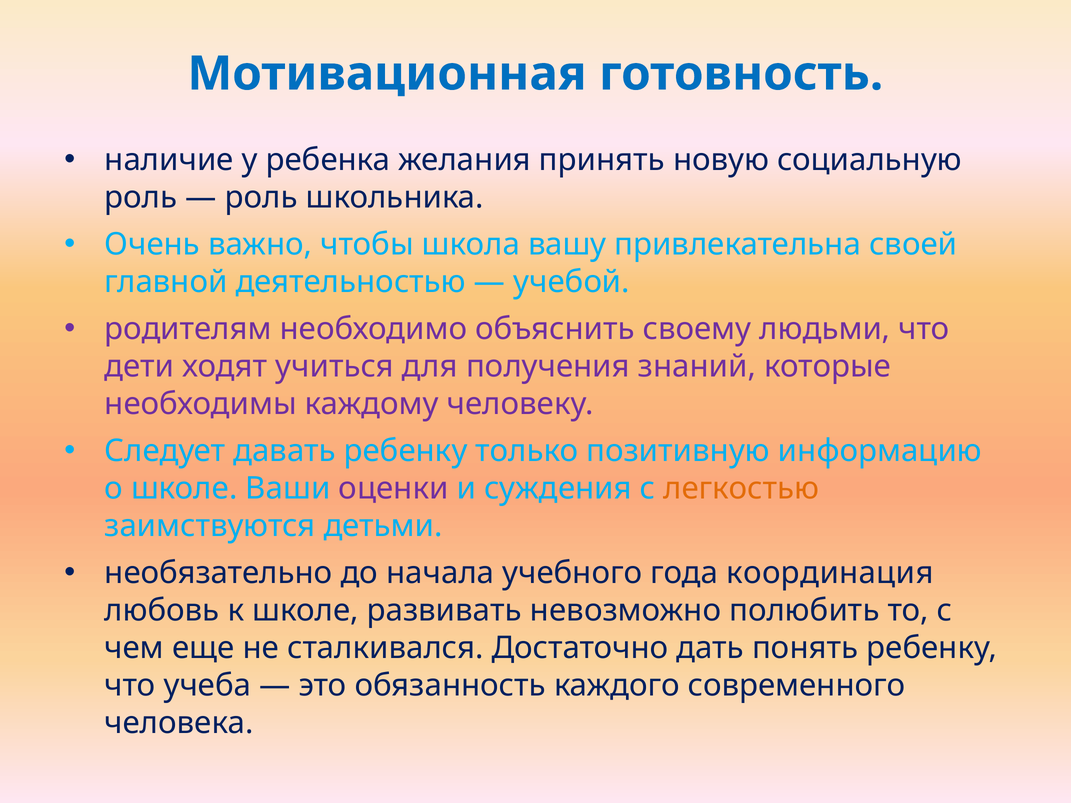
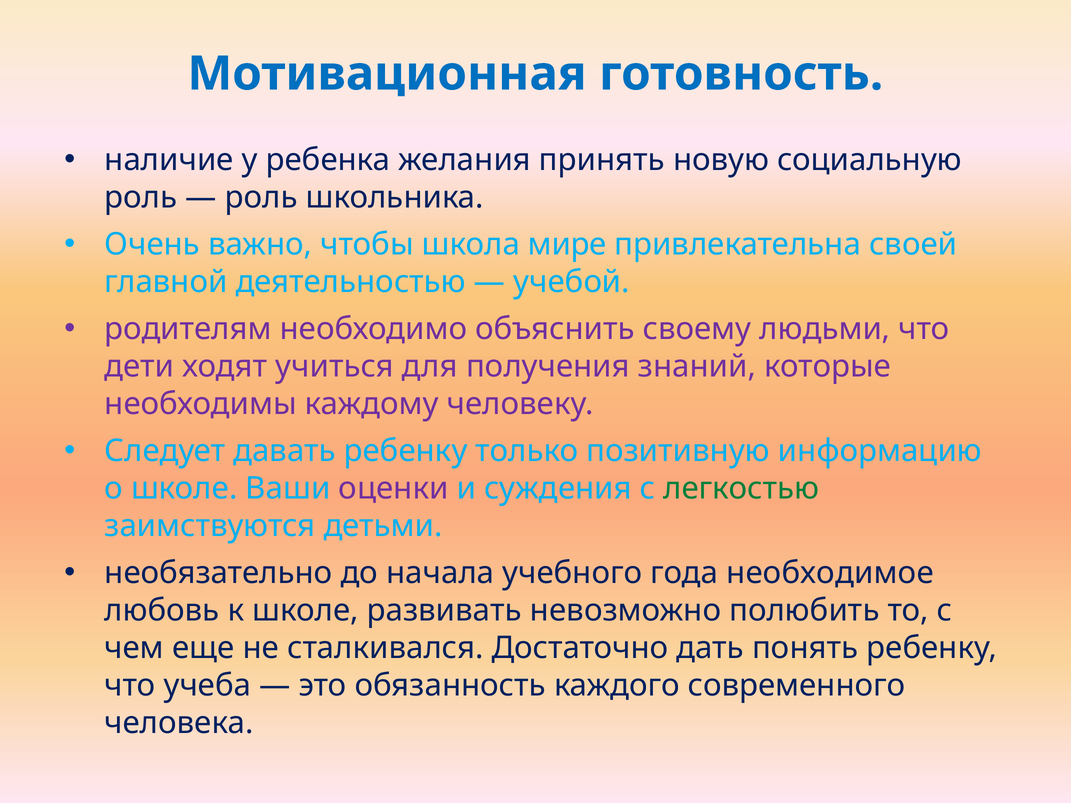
вашу: вашу -> мире
легкостью colour: orange -> green
координация: координация -> необходимое
